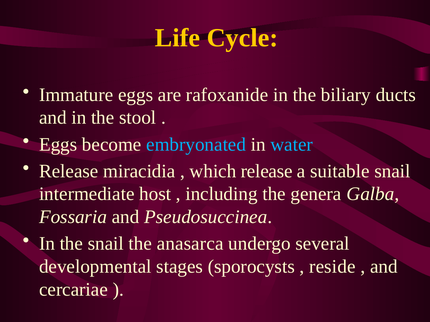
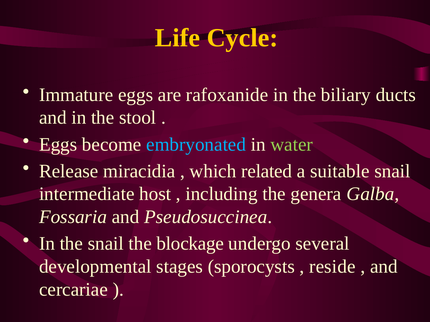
water colour: light blue -> light green
which release: release -> related
anasarca: anasarca -> blockage
